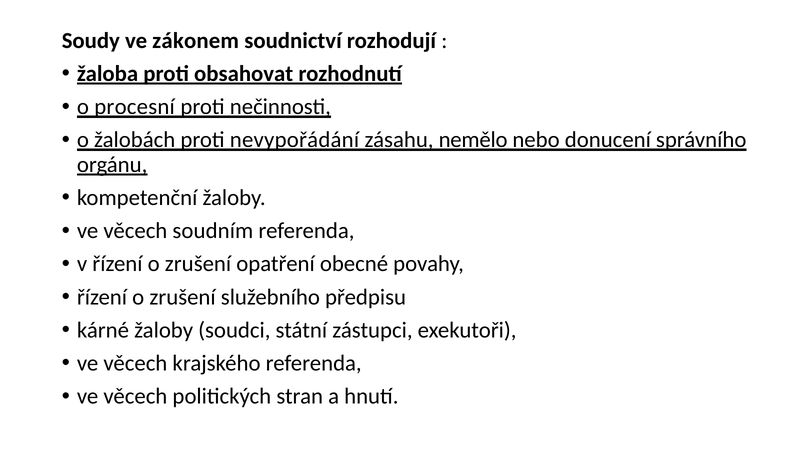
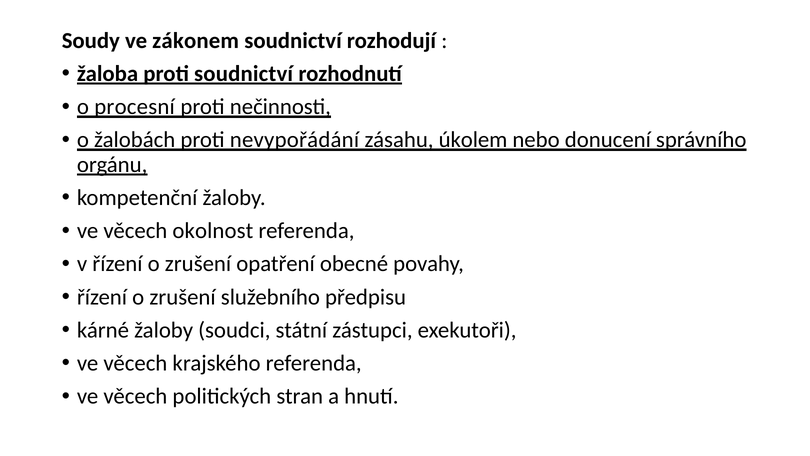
proti obsahovat: obsahovat -> soudnictví
nemělo: nemělo -> úkolem
soudním: soudním -> okolnost
